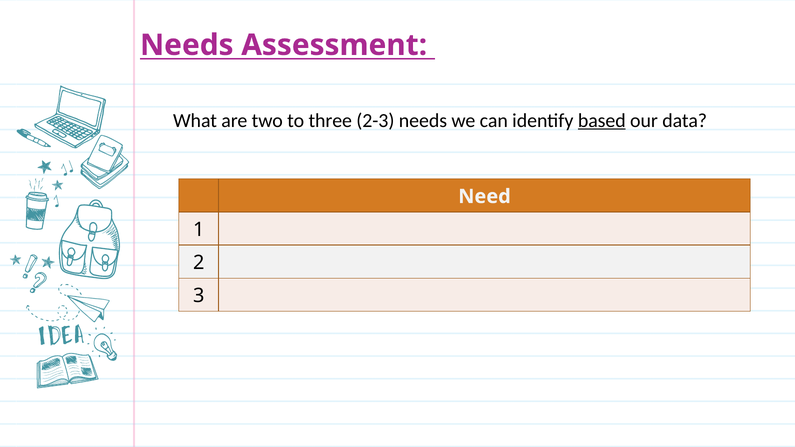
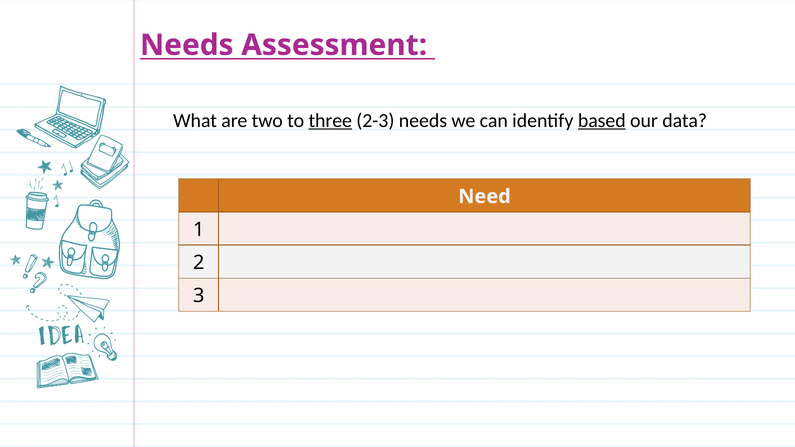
three underline: none -> present
